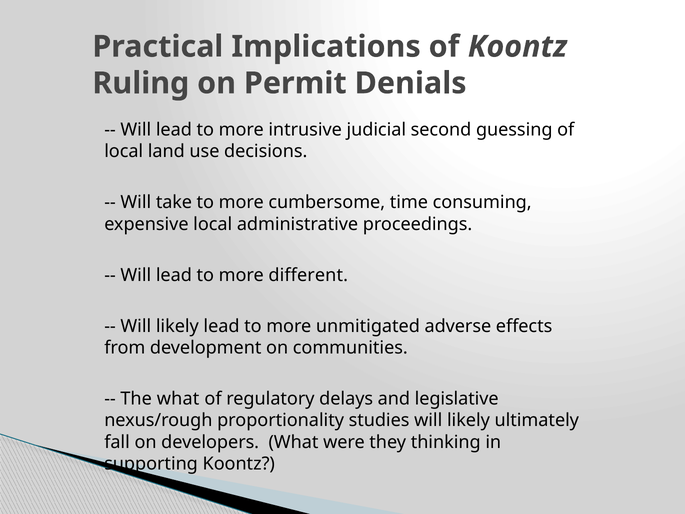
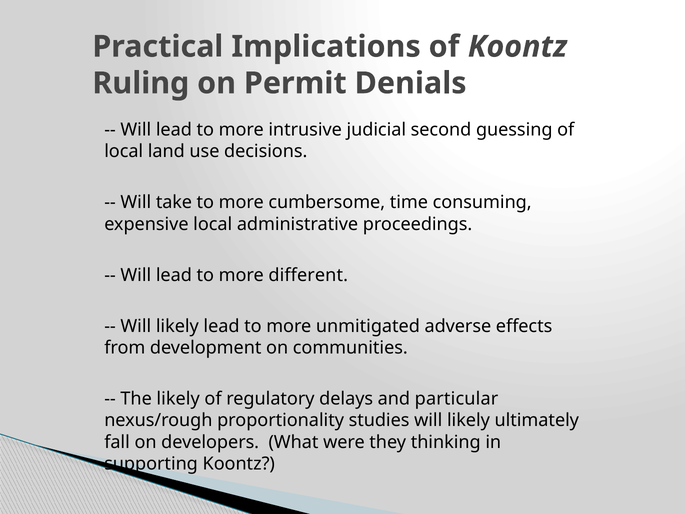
The what: what -> likely
legislative: legislative -> particular
